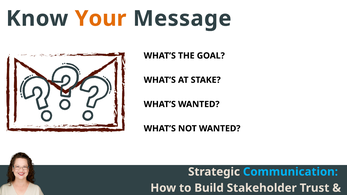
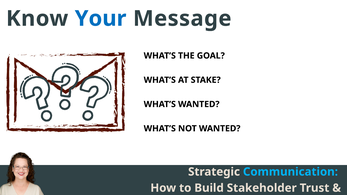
Your colour: orange -> blue
